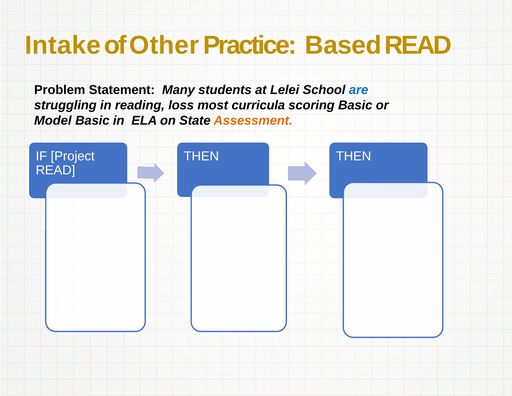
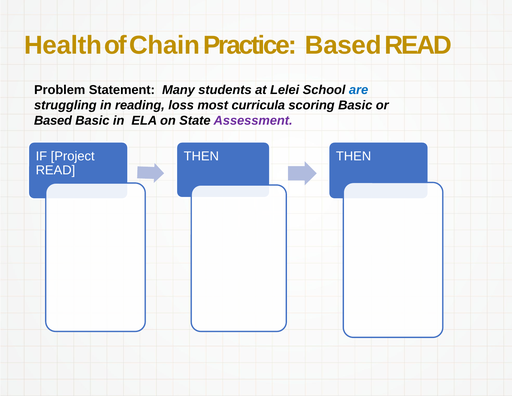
Intake: Intake -> Health
Other: Other -> Chain
Model at (53, 121): Model -> Based
Assessment colour: orange -> purple
